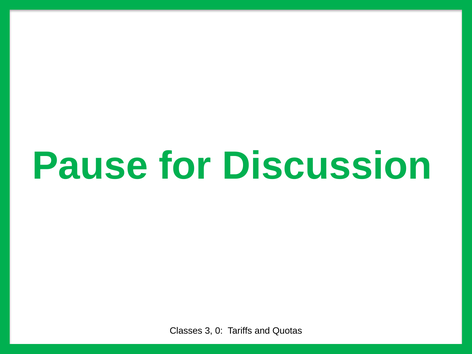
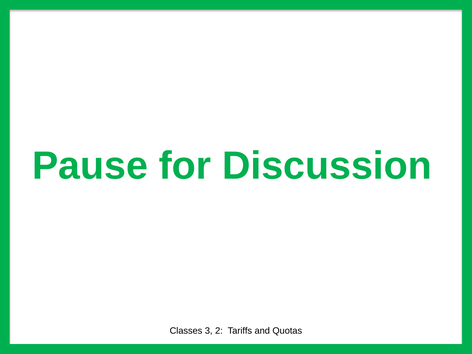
0: 0 -> 2
